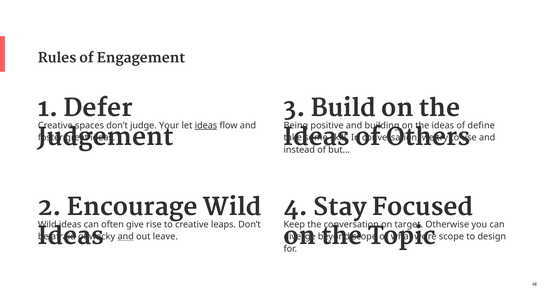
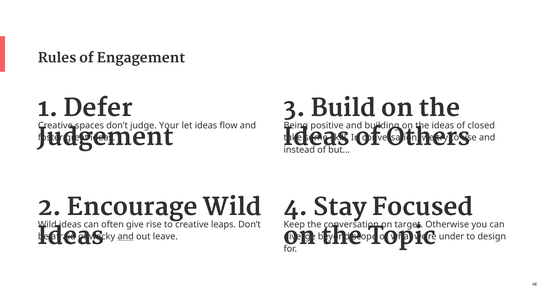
ideas at (206, 126) underline: present -> none
define: define -> closed
scope at (451, 237): scope -> under
